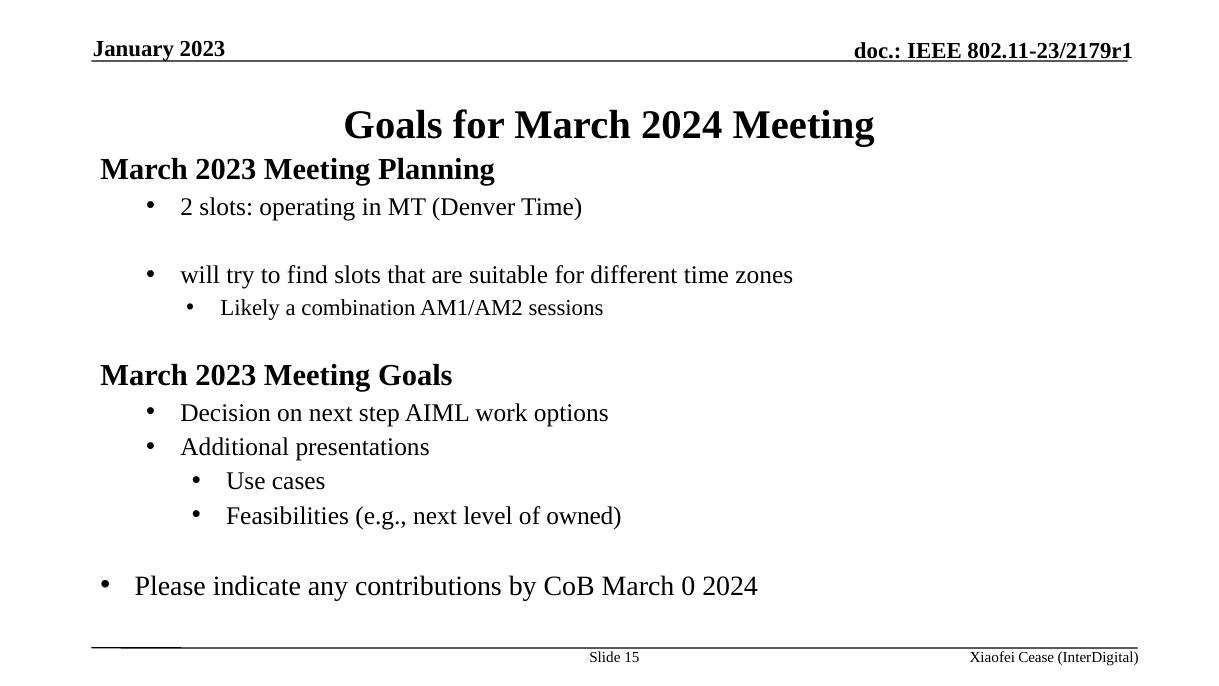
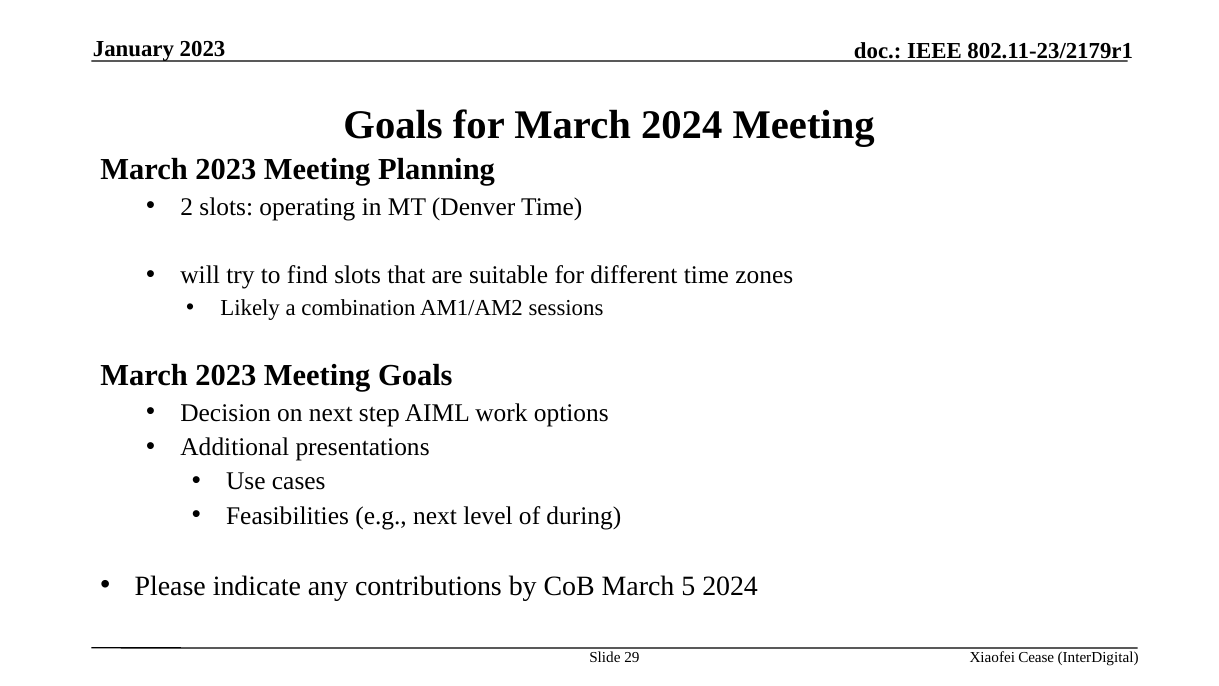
owned: owned -> during
0: 0 -> 5
15: 15 -> 29
